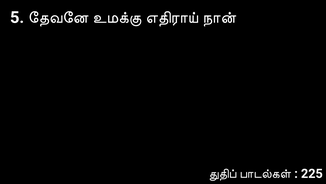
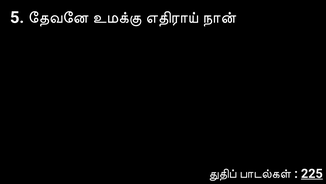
225 underline: none -> present
